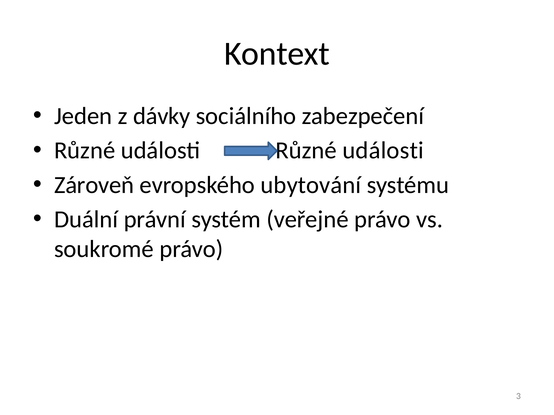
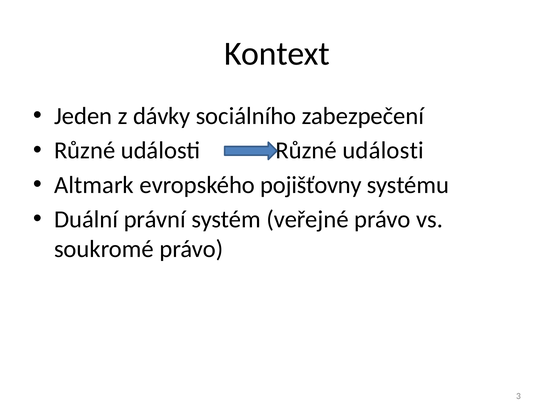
Zároveň: Zároveň -> Altmark
ubytování: ubytování -> pojišťovny
